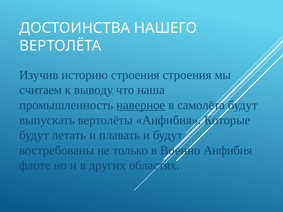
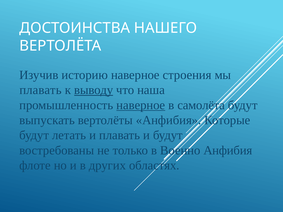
историю строения: строения -> наверное
считаем at (41, 90): считаем -> плавать
выводу underline: none -> present
